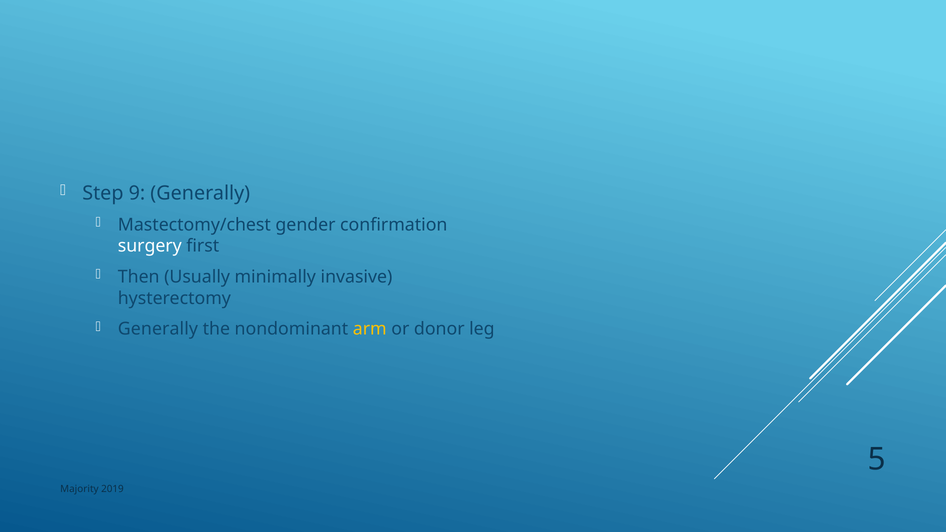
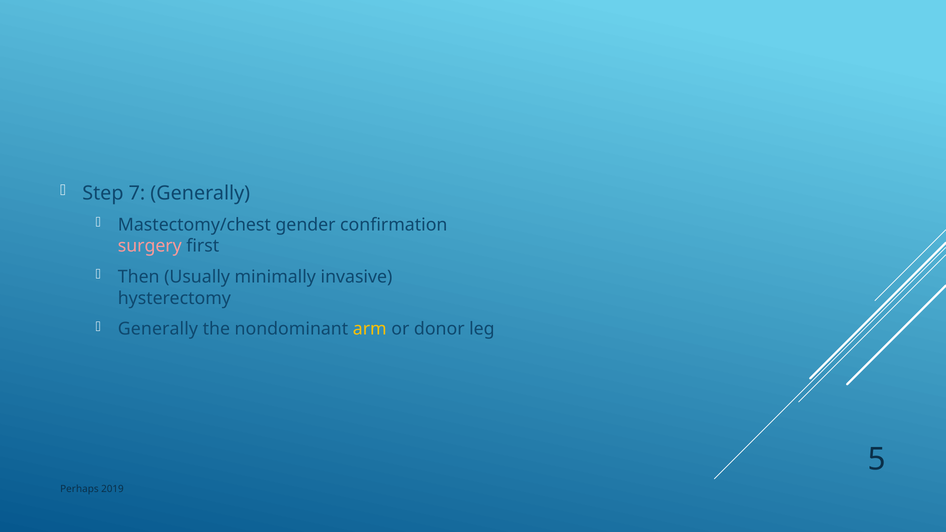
9: 9 -> 7
surgery colour: white -> pink
Majority: Majority -> Perhaps
